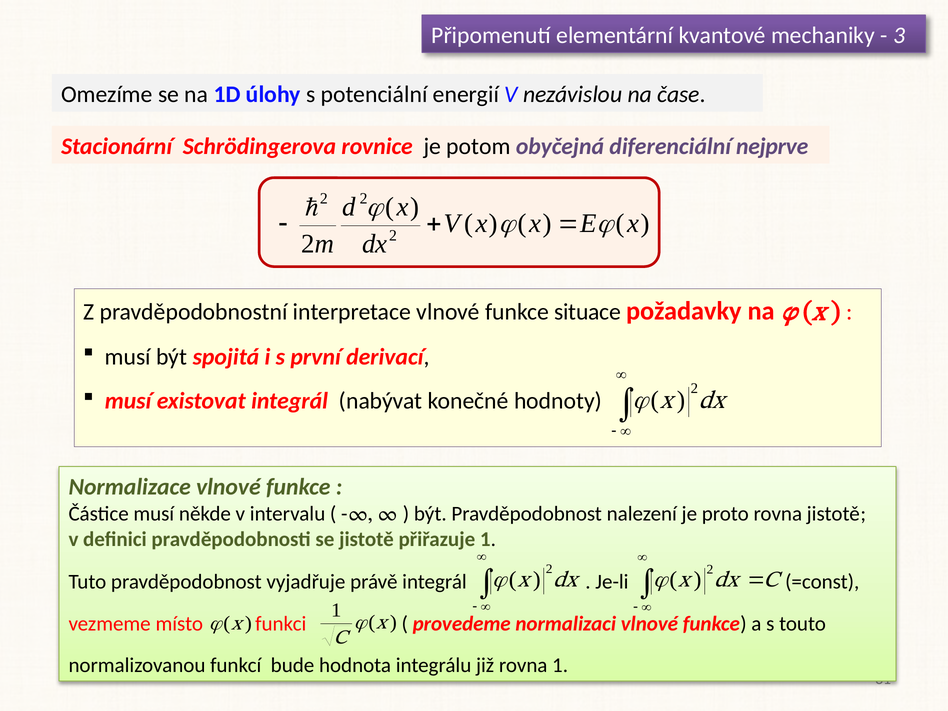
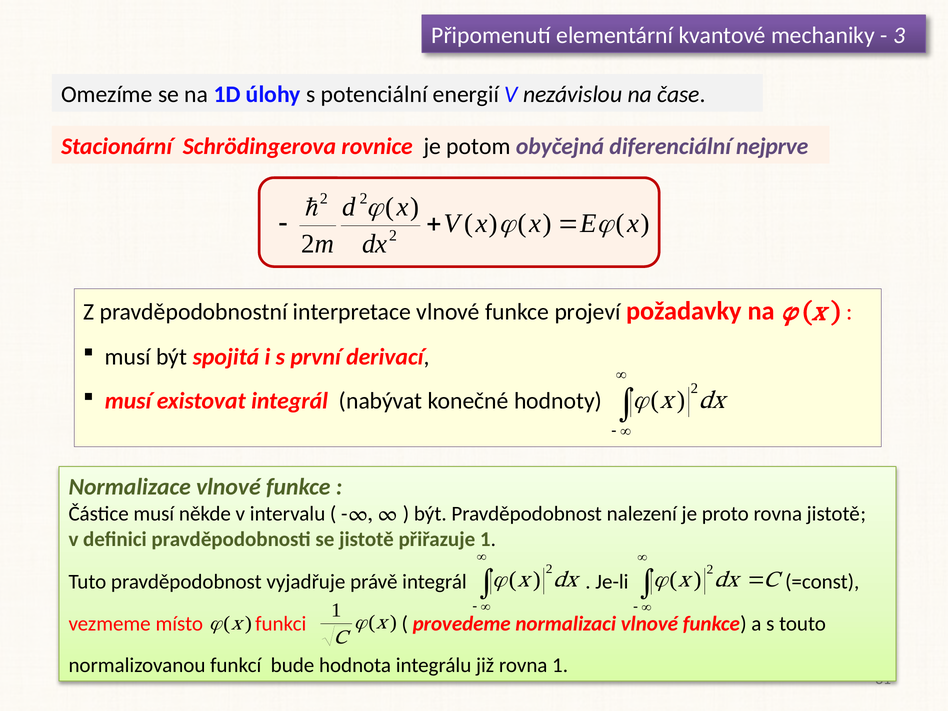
situace: situace -> projeví
